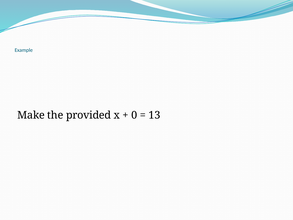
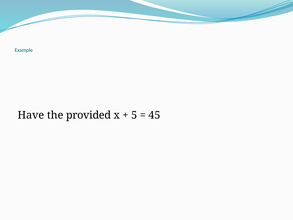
Make: Make -> Have
0: 0 -> 5
13: 13 -> 45
